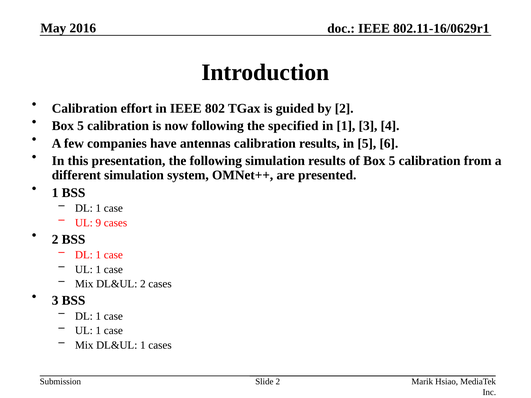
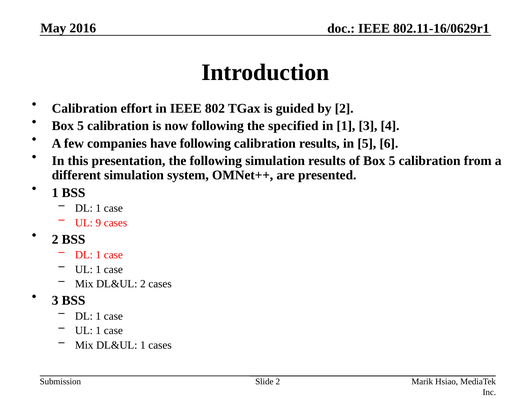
have antennas: antennas -> following
